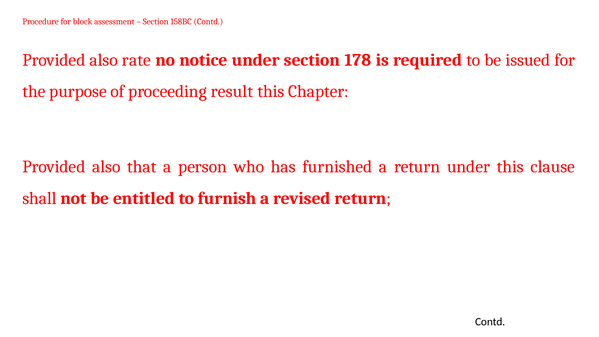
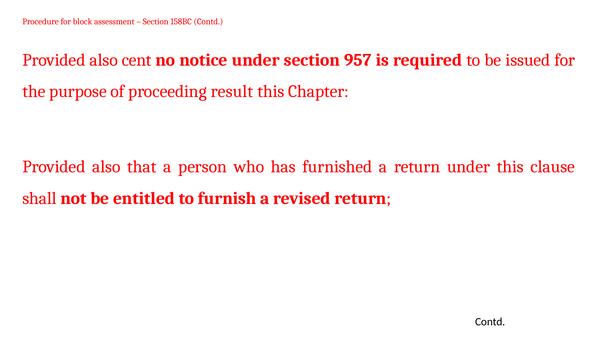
rate: rate -> cent
178: 178 -> 957
